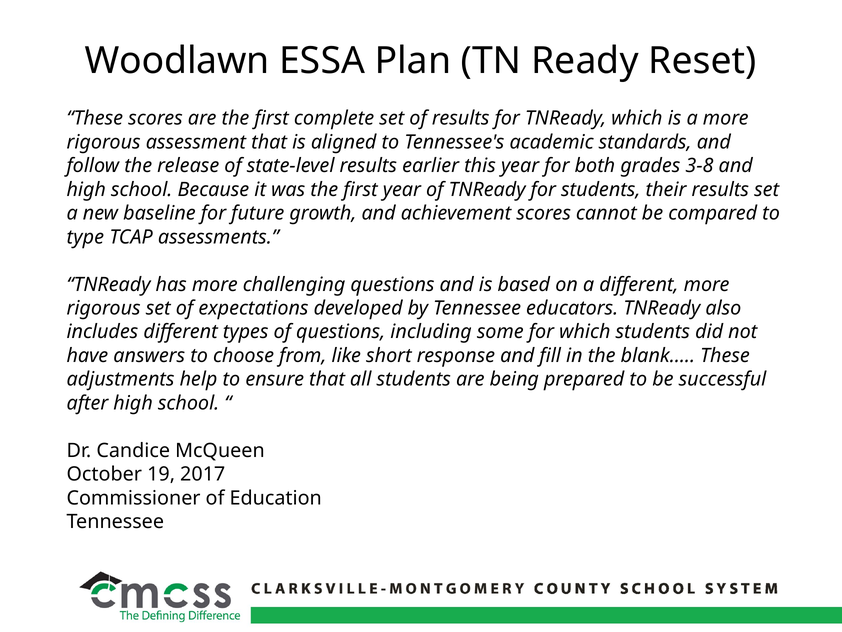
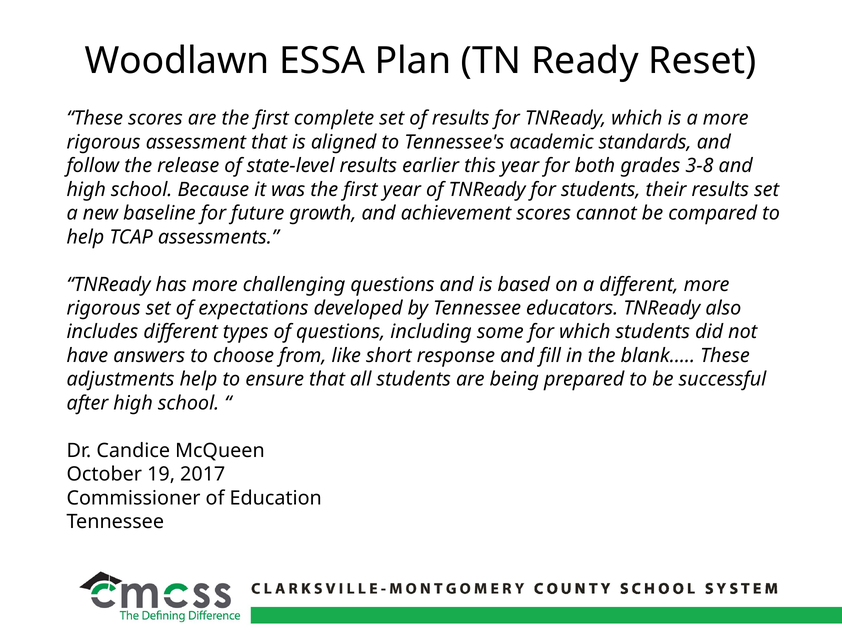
type at (85, 237): type -> help
